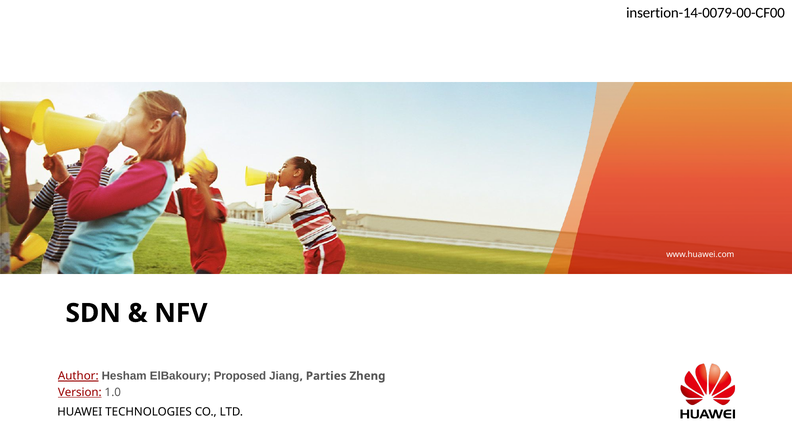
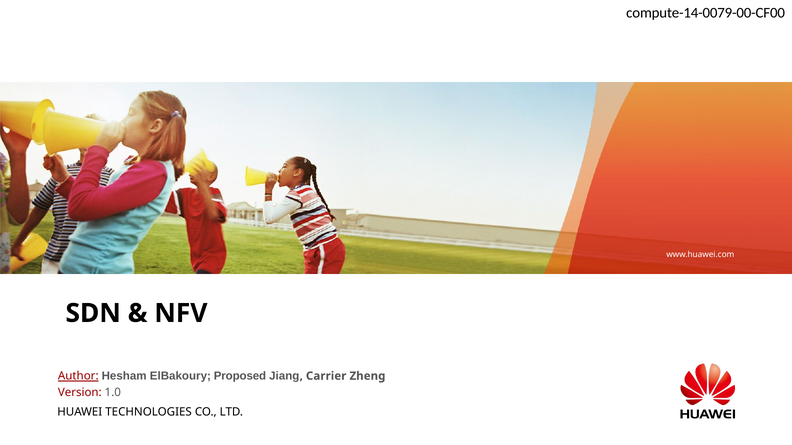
insertion-14-0079-00-CF00: insertion-14-0079-00-CF00 -> compute-14-0079-00-CF00
Parties: Parties -> Carrier
Version underline: present -> none
